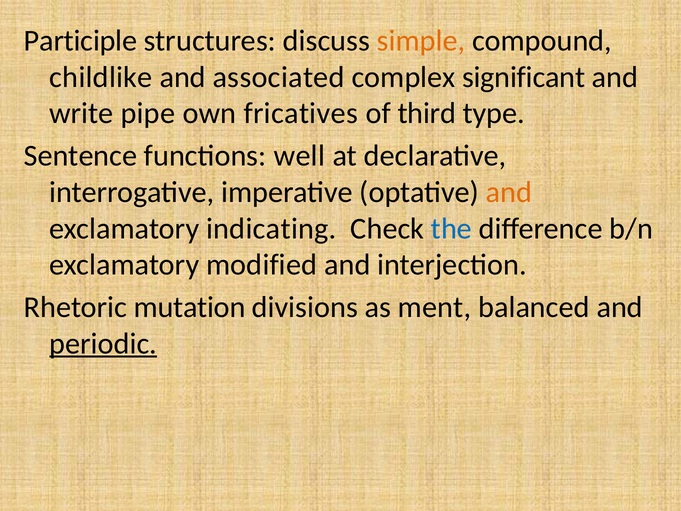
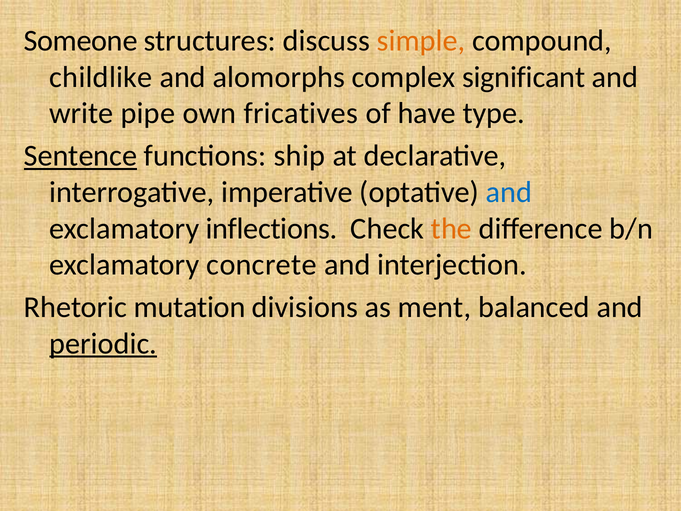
Participle: Participle -> Someone
associated: associated -> alomorphs
third: third -> have
Sentence underline: none -> present
well: well -> ship
and at (509, 192) colour: orange -> blue
indicating: indicating -> inflections
the colour: blue -> orange
modified: modified -> concrete
